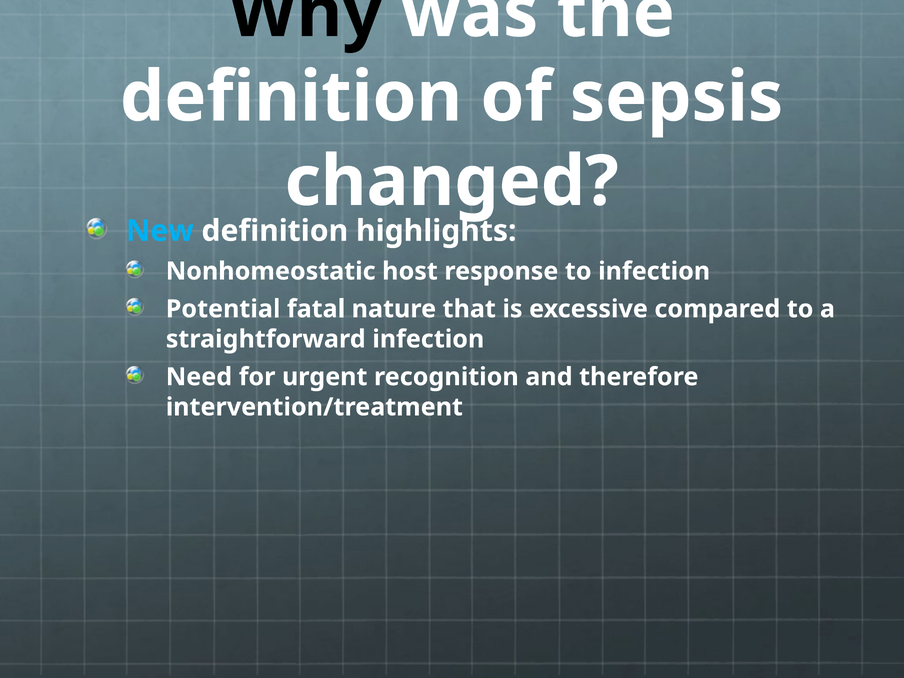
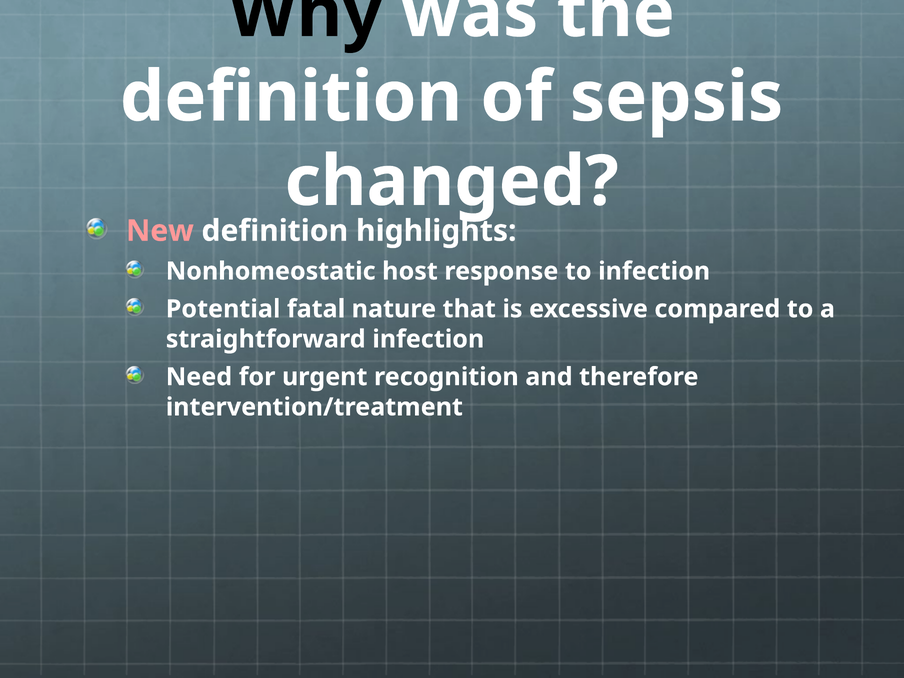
New colour: light blue -> pink
